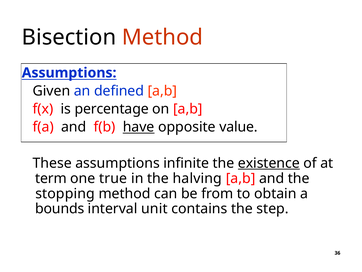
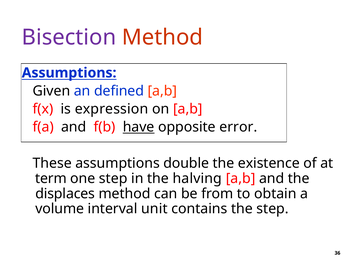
Bisection colour: black -> purple
percentage: percentage -> expression
value: value -> error
infinite: infinite -> double
existence underline: present -> none
one true: true -> step
stopping: stopping -> displaces
bounds: bounds -> volume
